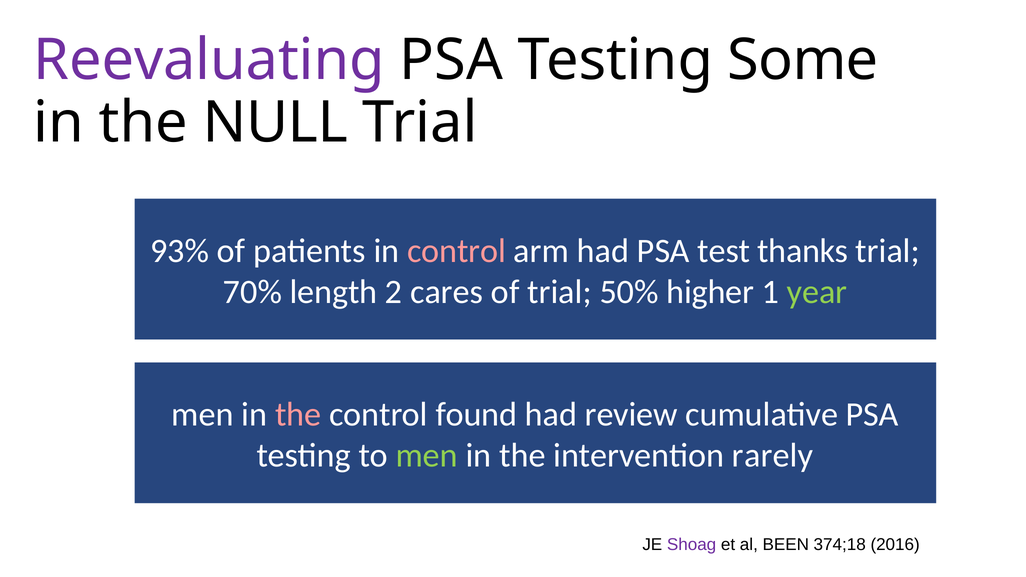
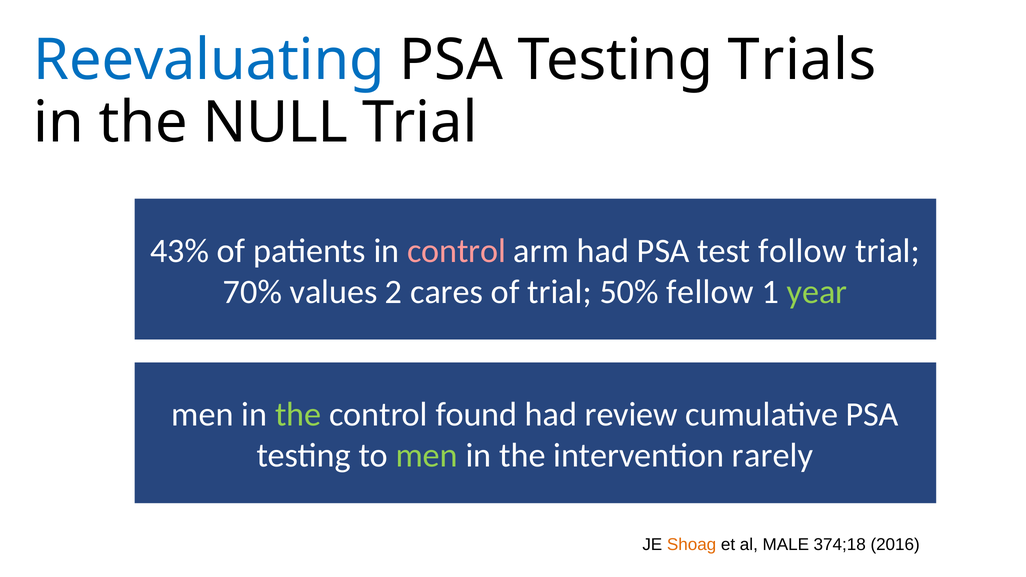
Reevaluating colour: purple -> blue
Some: Some -> Trials
93%: 93% -> 43%
thanks: thanks -> follow
length: length -> values
higher: higher -> fellow
the at (298, 415) colour: pink -> light green
Shoag colour: purple -> orange
BEEN: BEEN -> MALE
